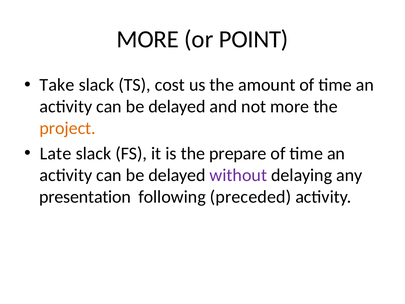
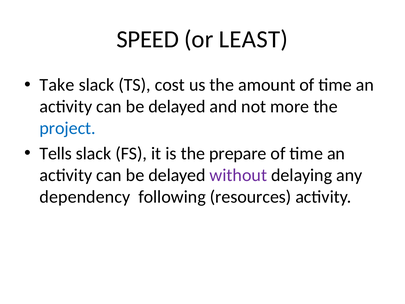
MORE at (148, 39): MORE -> SPEED
POINT: POINT -> LEAST
project colour: orange -> blue
Late: Late -> Tells
presentation: presentation -> dependency
preceded: preceded -> resources
